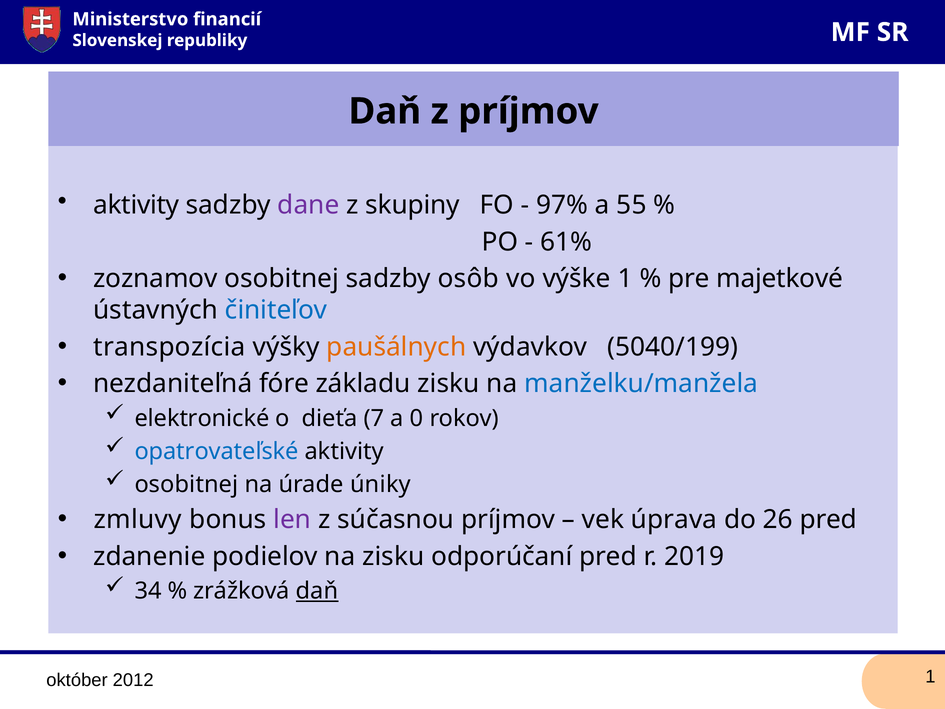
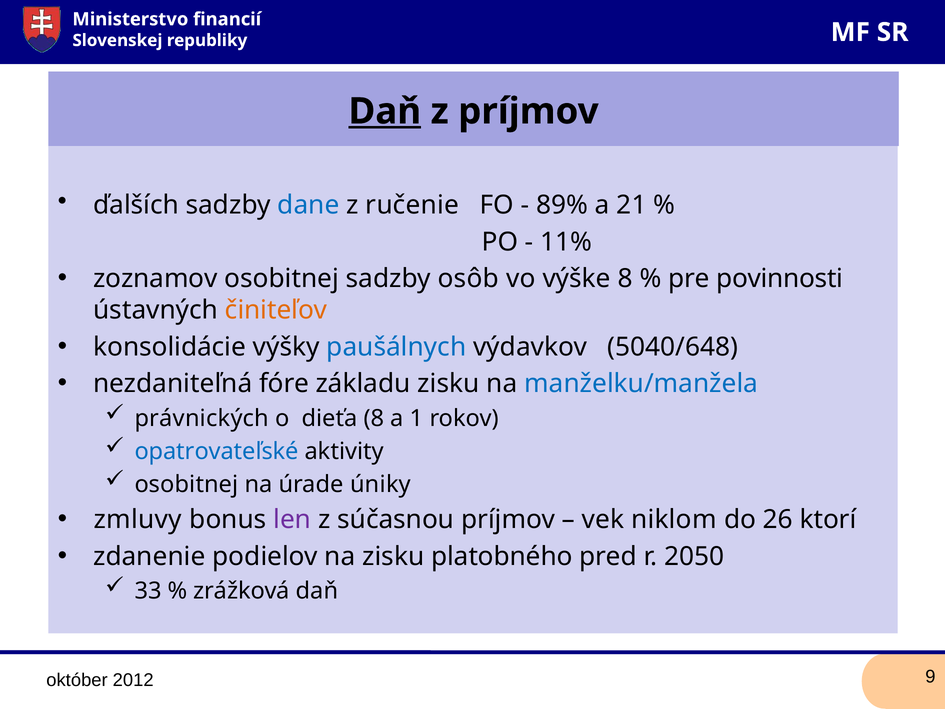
Daň at (385, 111) underline: none -> present
aktivity at (136, 205): aktivity -> ďalších
dane colour: purple -> blue
skupiny: skupiny -> ručenie
97%: 97% -> 89%
55: 55 -> 21
61%: 61% -> 11%
výške 1: 1 -> 8
majetkové: majetkové -> povinnosti
činiteľov colour: blue -> orange
transpozícia: transpozícia -> konsolidácie
paušálnych colour: orange -> blue
5040/199: 5040/199 -> 5040/648
elektronické: elektronické -> právnických
dieťa 7: 7 -> 8
0: 0 -> 1
úprava: úprava -> niklom
26 pred: pred -> ktorí
odporúčaní: odporúčaní -> platobného
2019: 2019 -> 2050
34: 34 -> 33
daň at (317, 591) underline: present -> none
2012 1: 1 -> 9
